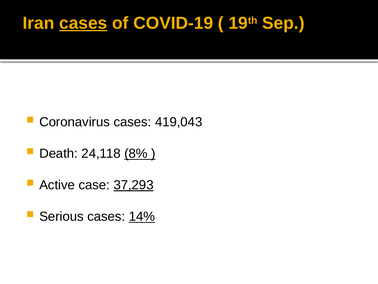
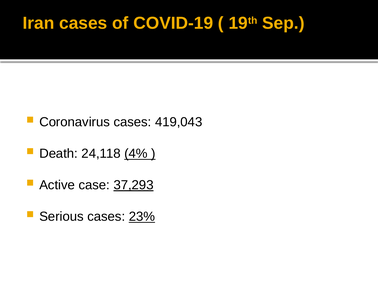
cases at (83, 23) underline: present -> none
8%: 8% -> 4%
14%: 14% -> 23%
